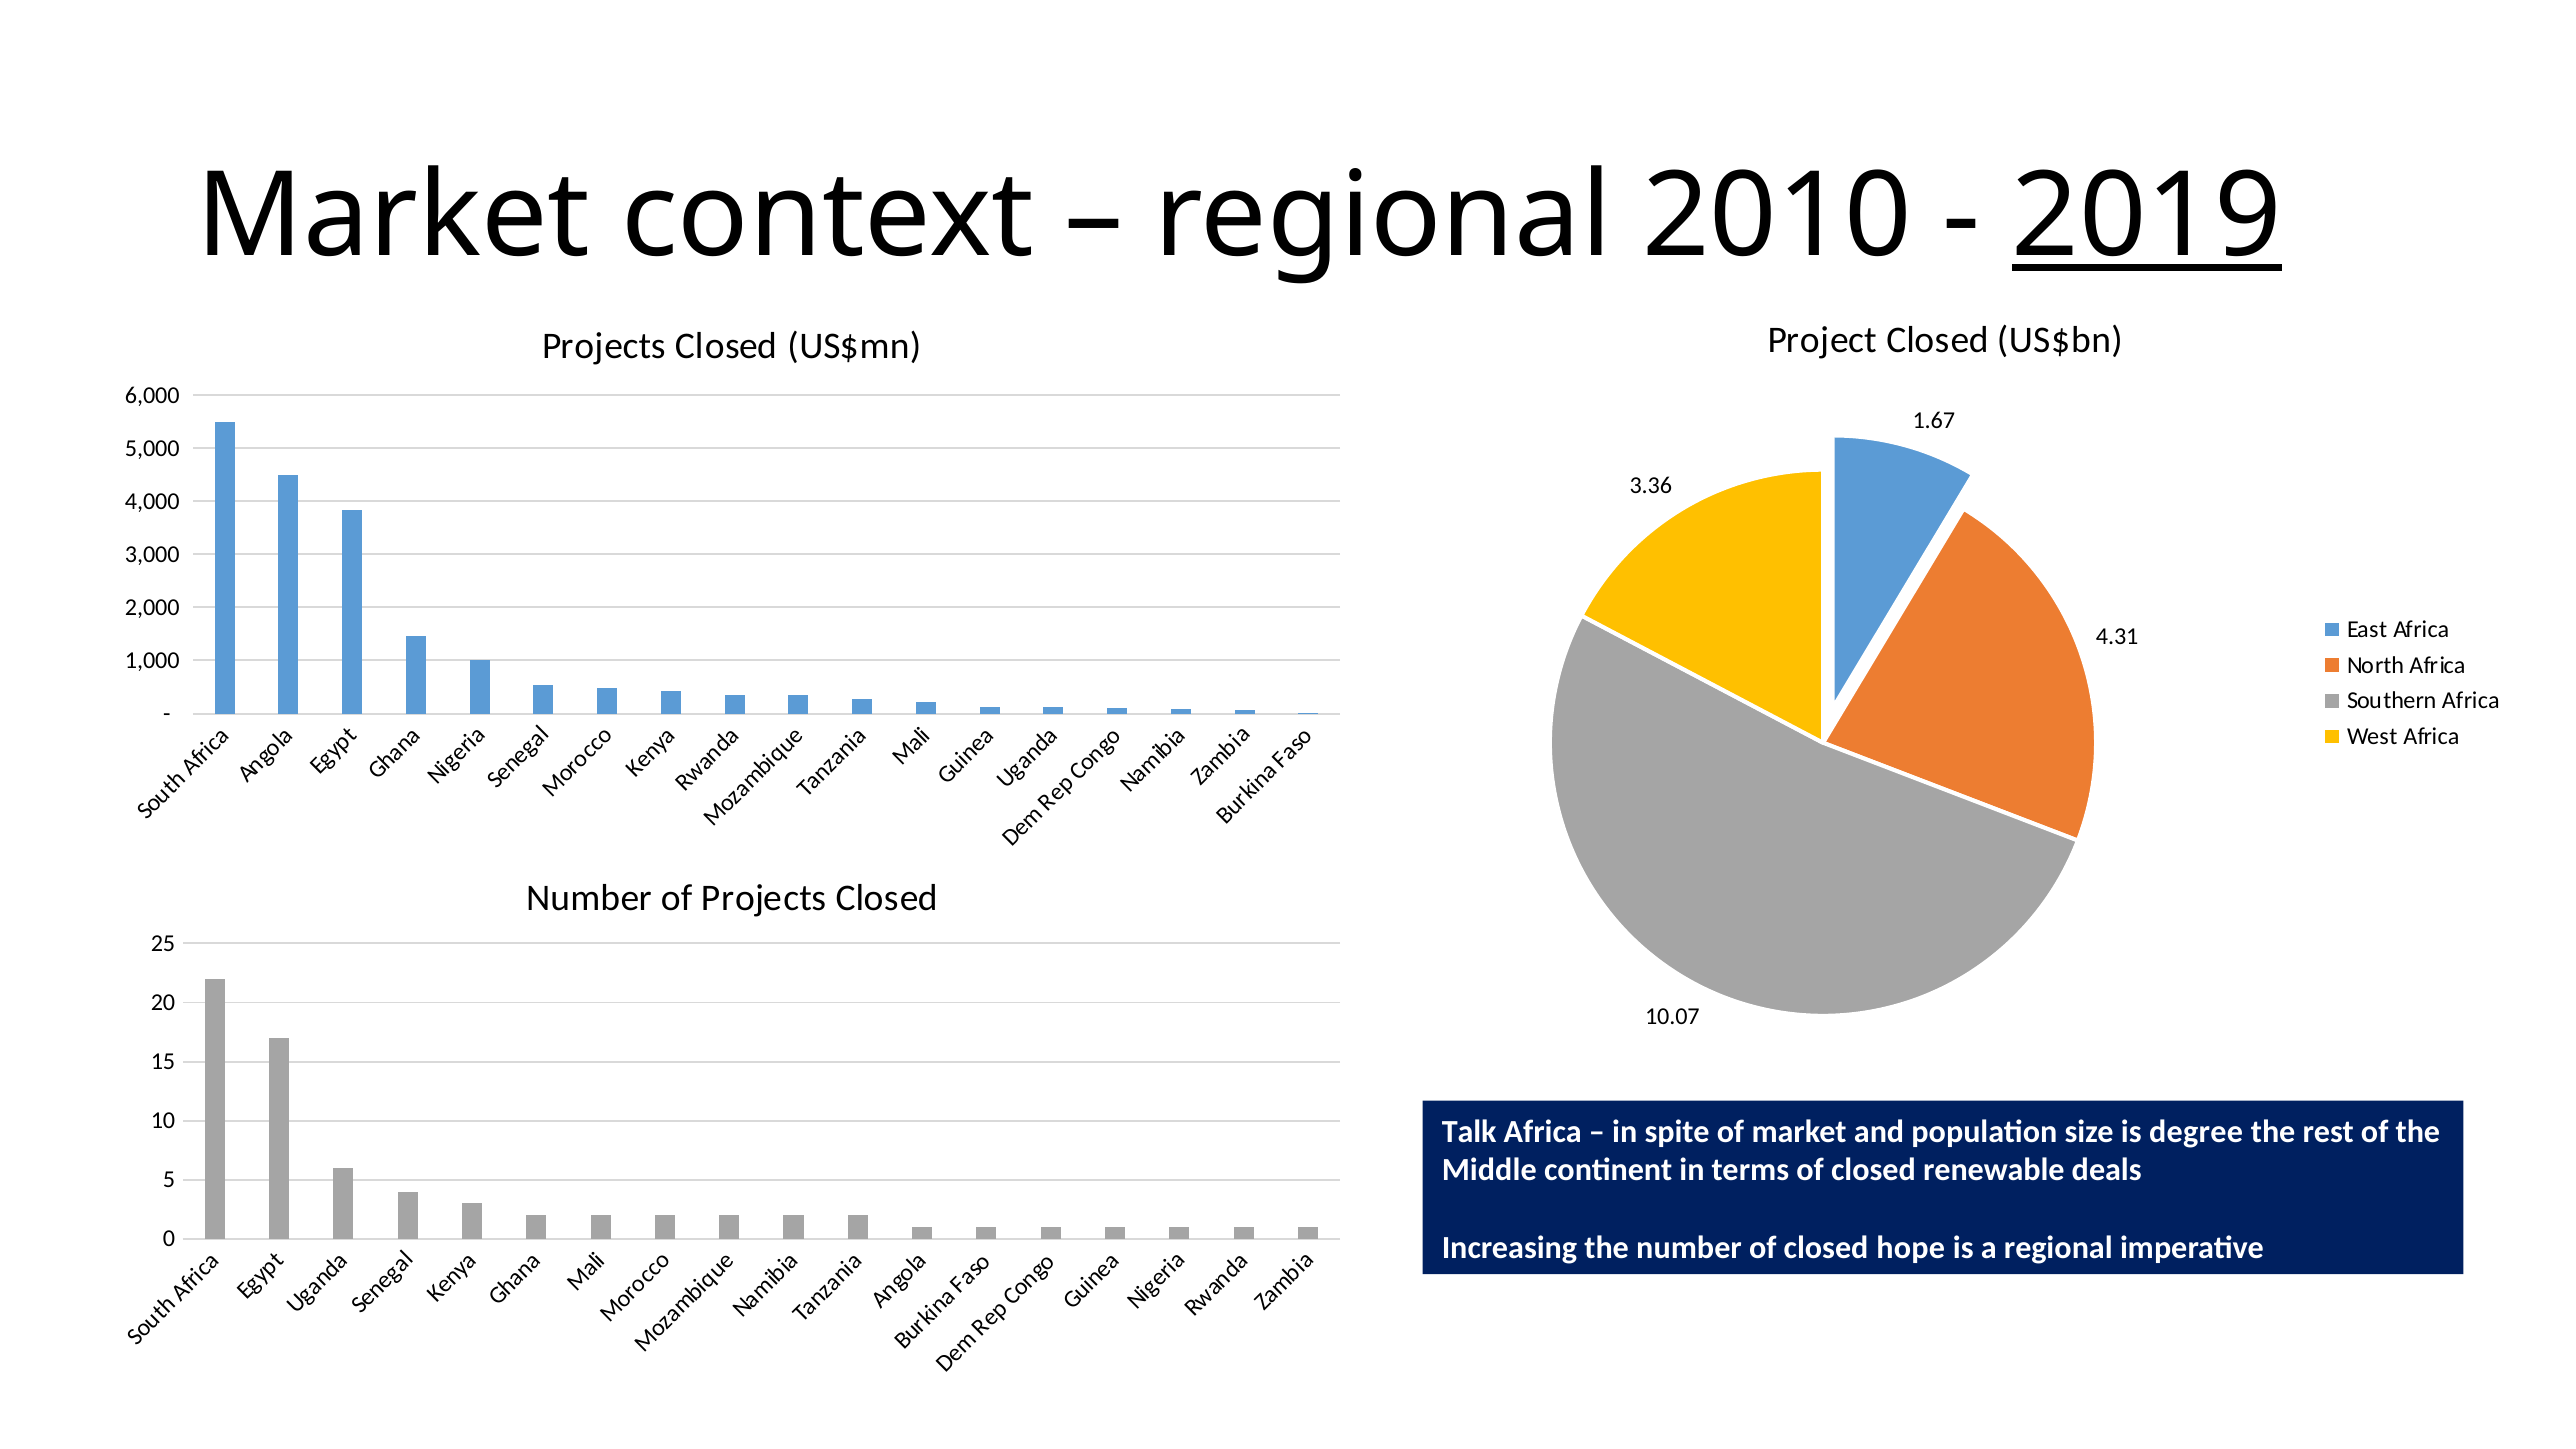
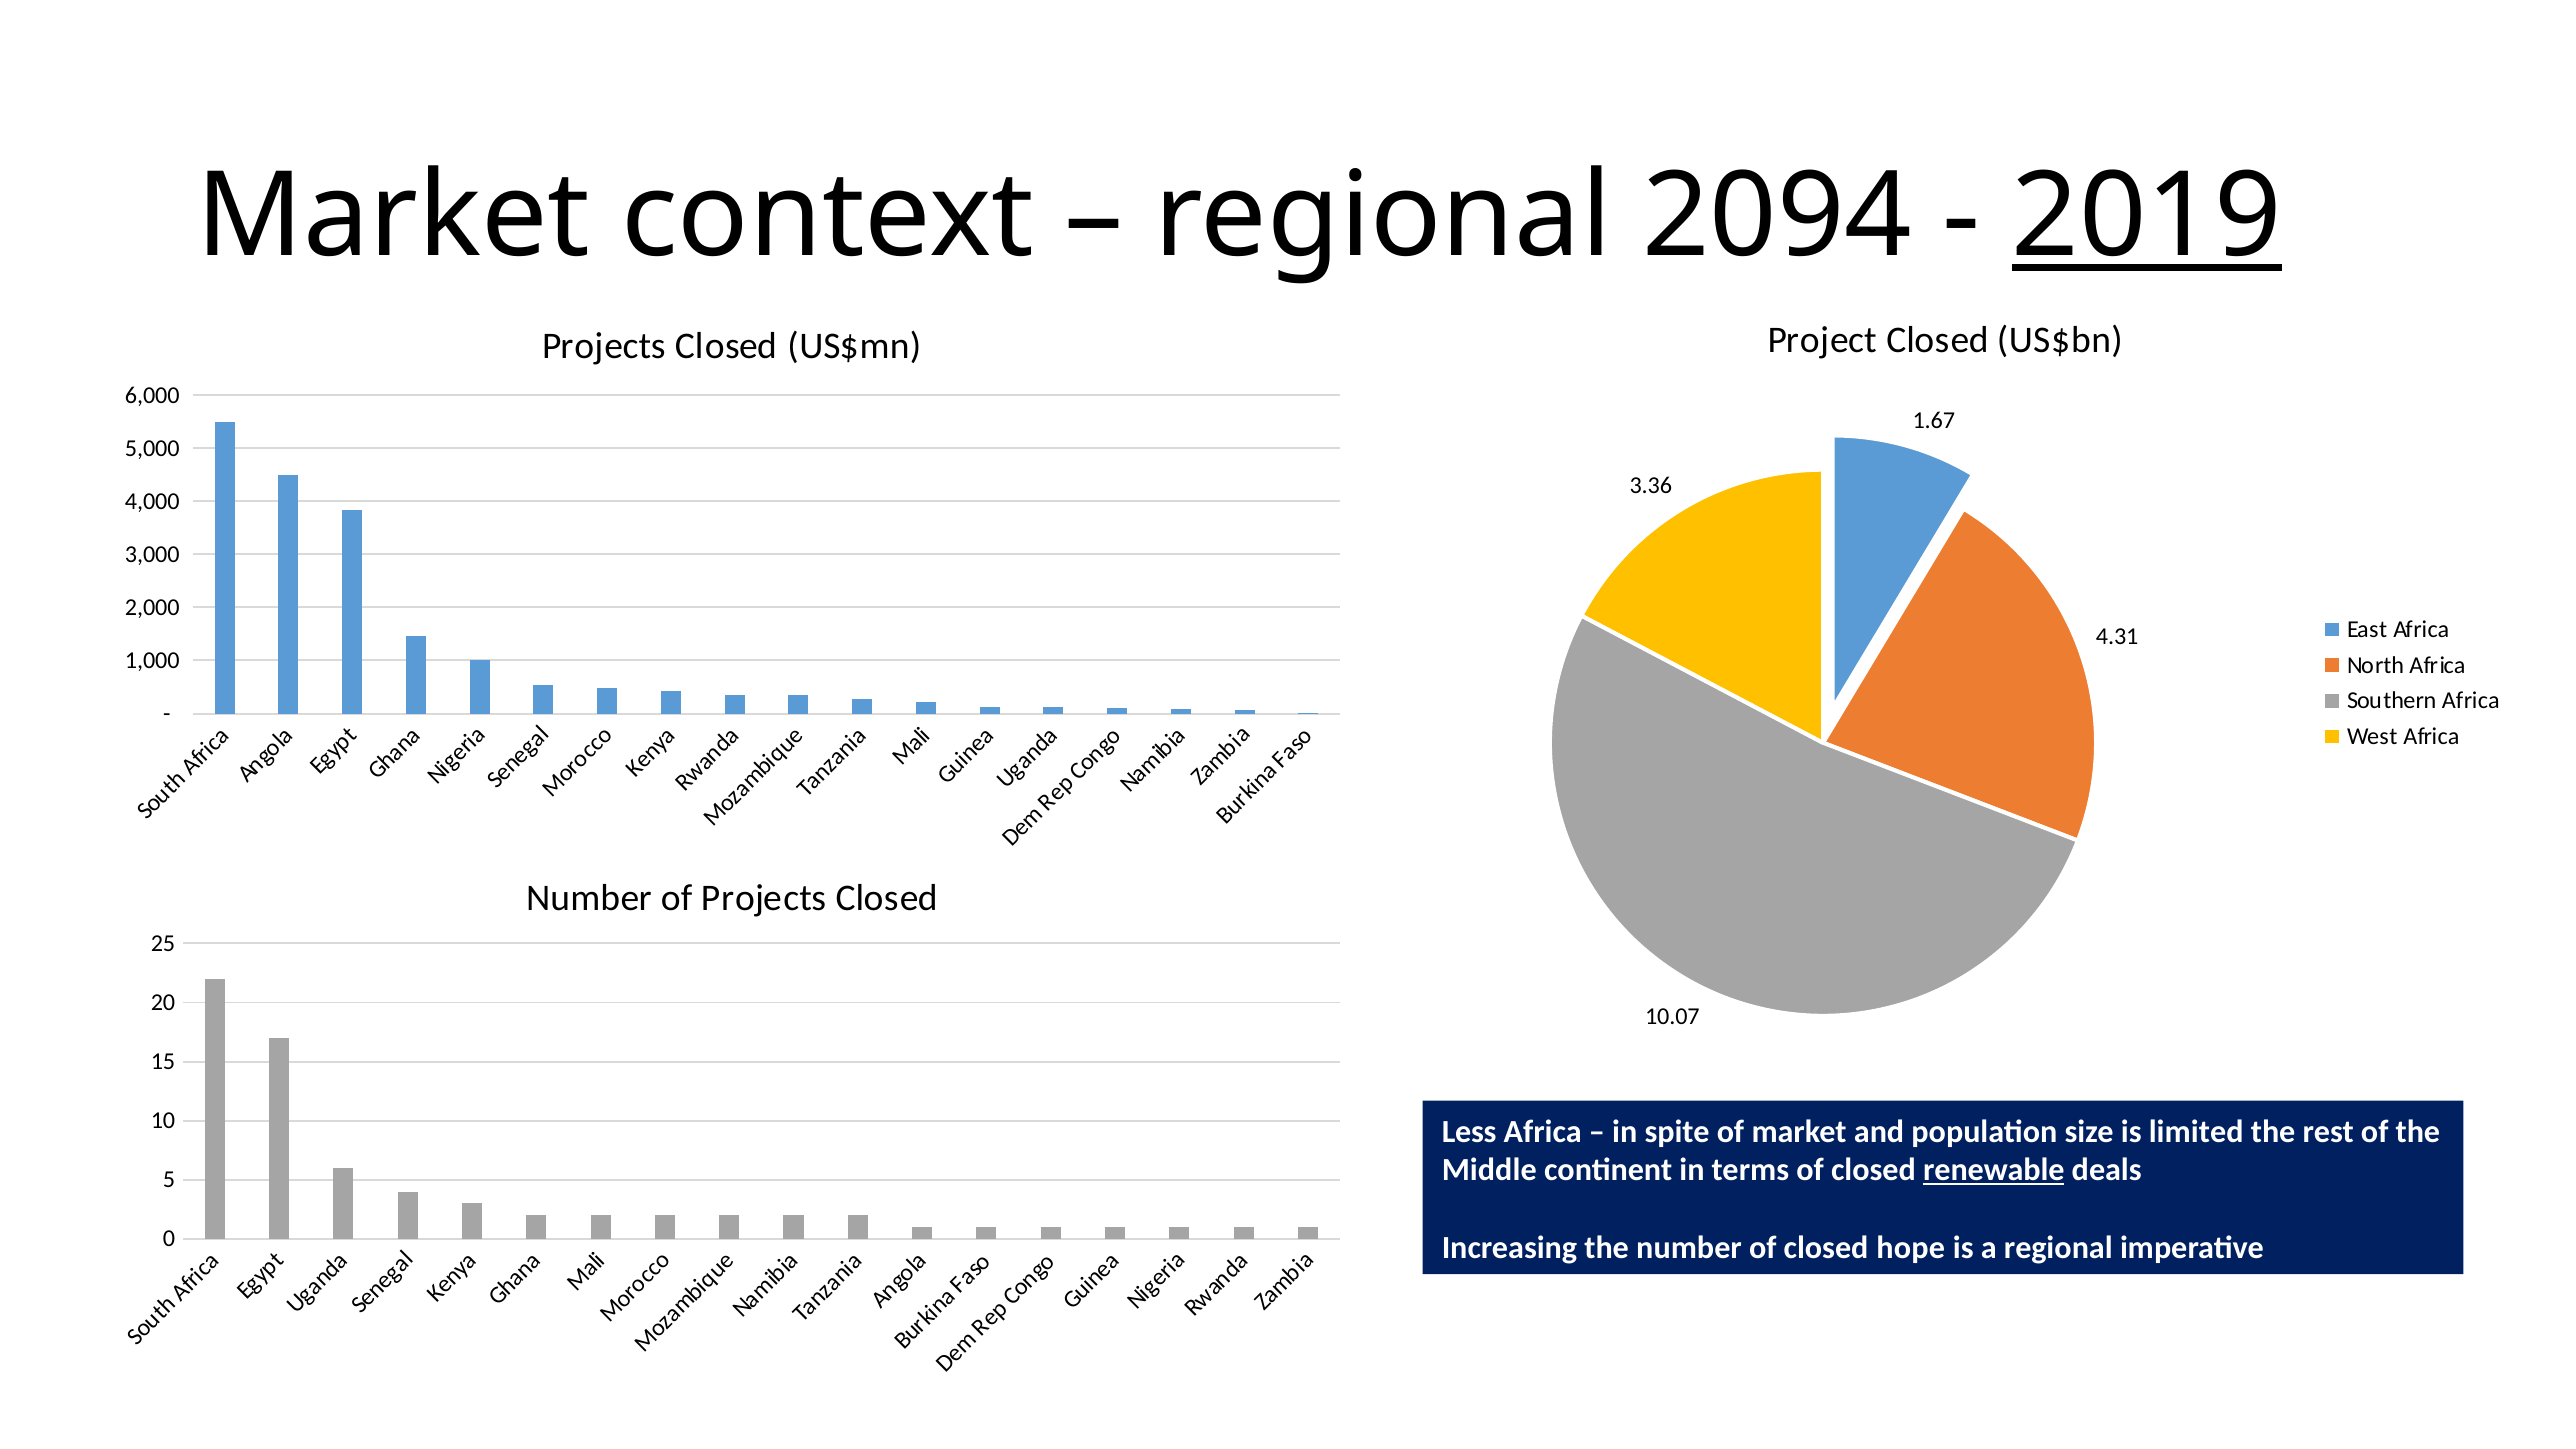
2010: 2010 -> 2094
Talk: Talk -> Less
degree: degree -> limited
renewable underline: none -> present
